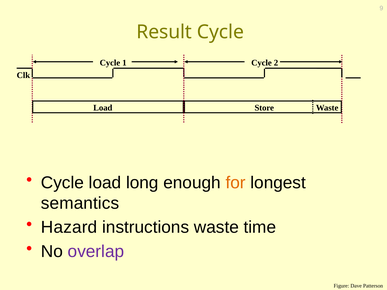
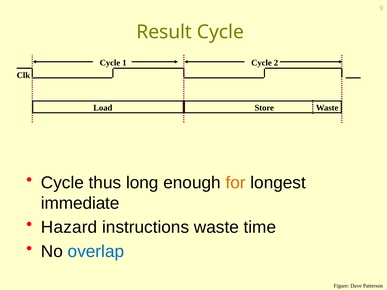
Cycle load: load -> thus
semantics: semantics -> immediate
overlap colour: purple -> blue
